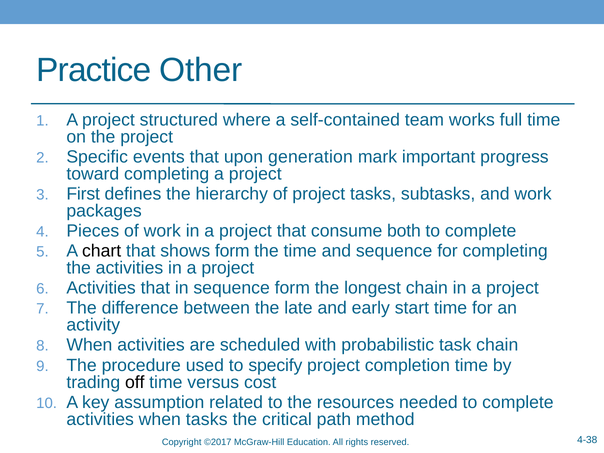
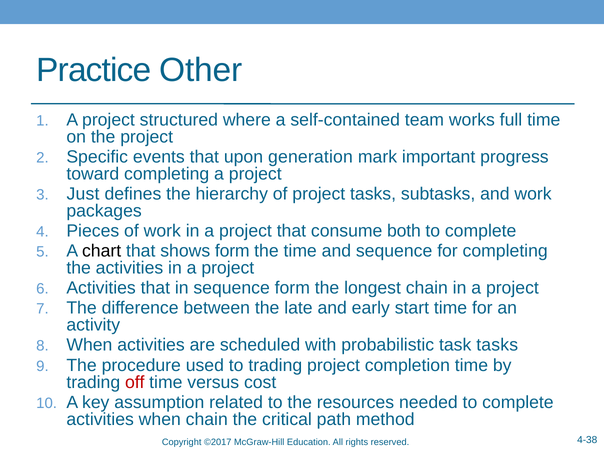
First: First -> Just
task chain: chain -> tasks
to specify: specify -> trading
off colour: black -> red
when tasks: tasks -> chain
